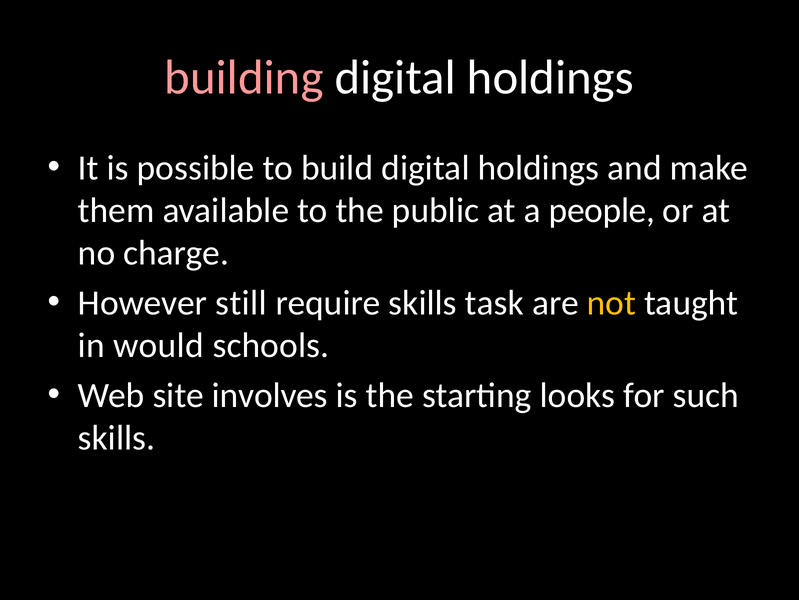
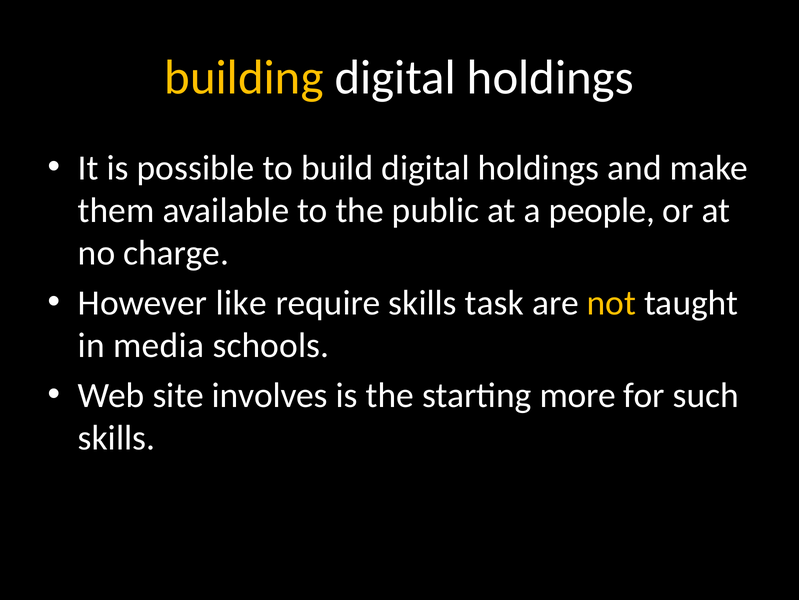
building colour: pink -> yellow
still: still -> like
would: would -> media
looks: looks -> more
